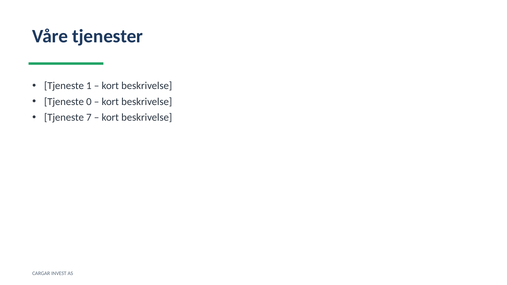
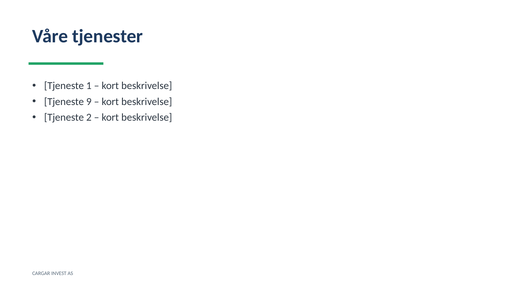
0: 0 -> 9
7: 7 -> 2
